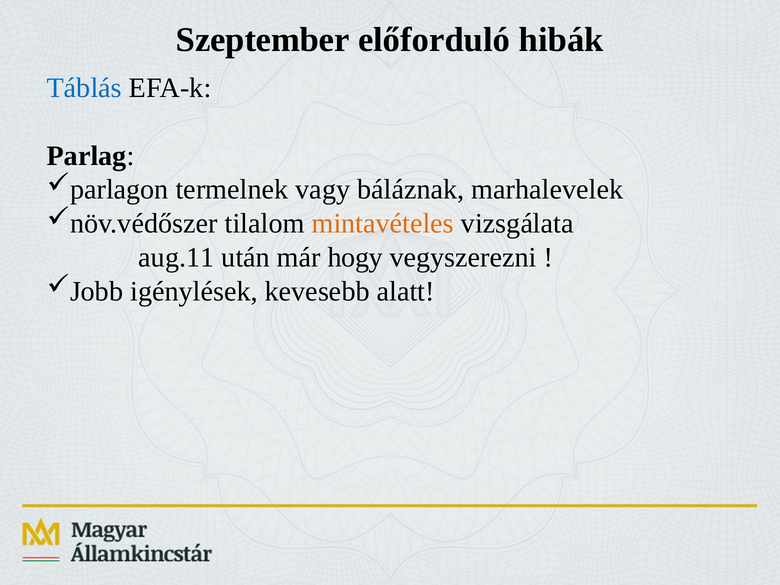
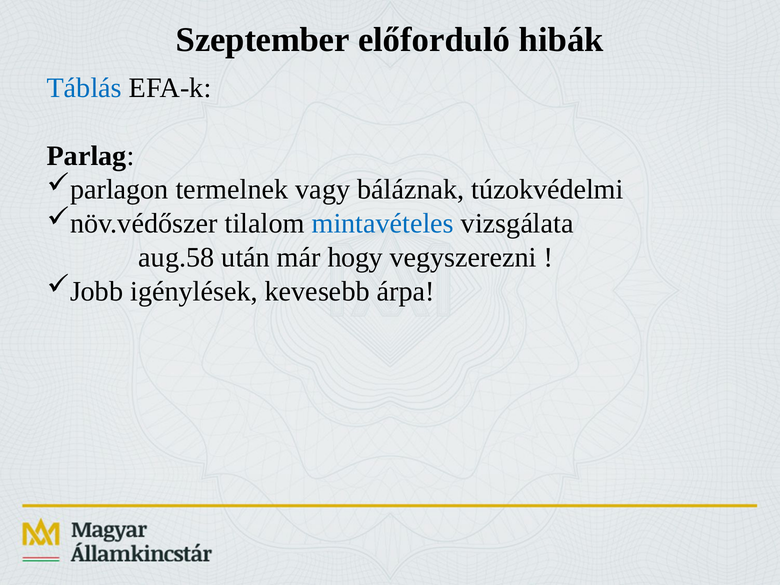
marhalevelek: marhalevelek -> túzokvédelmi
mintavételes colour: orange -> blue
aug.11: aug.11 -> aug.58
alatt: alatt -> árpa
